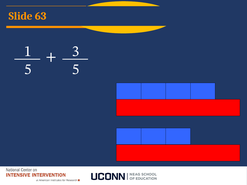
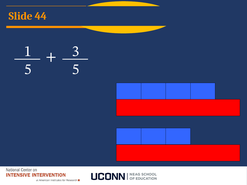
63: 63 -> 44
